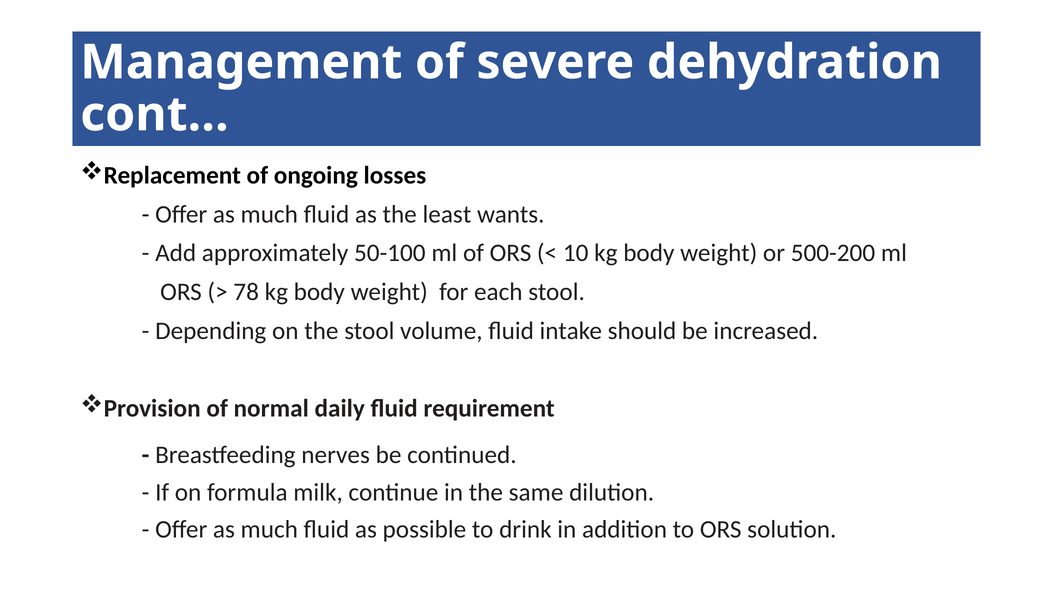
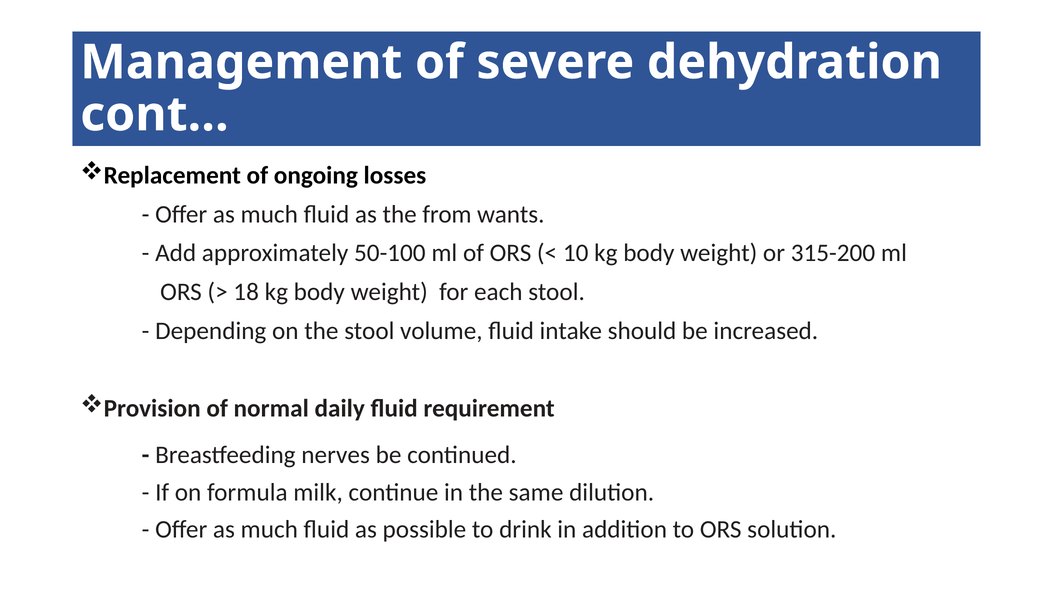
least: least -> from
500-200: 500-200 -> 315-200
78: 78 -> 18
